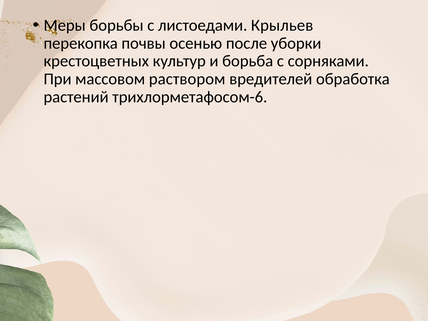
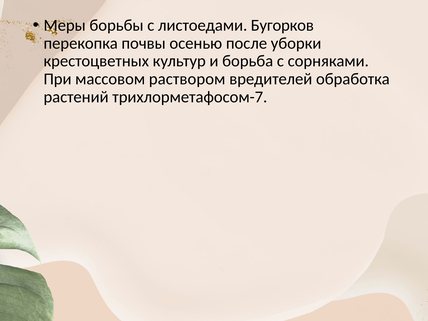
Крыльев: Крыльев -> Бугорков
трихлорметафосом-6: трихлорметафосом-6 -> трихлорметафосом-7
